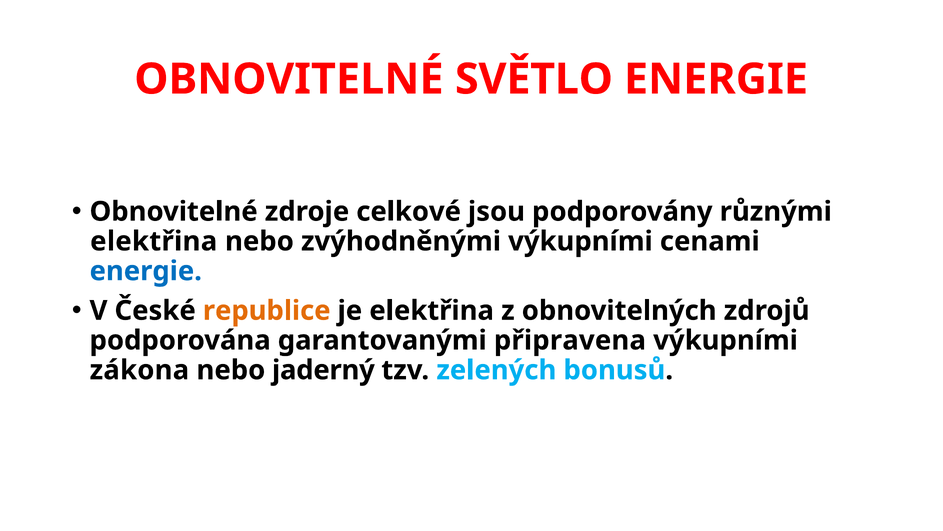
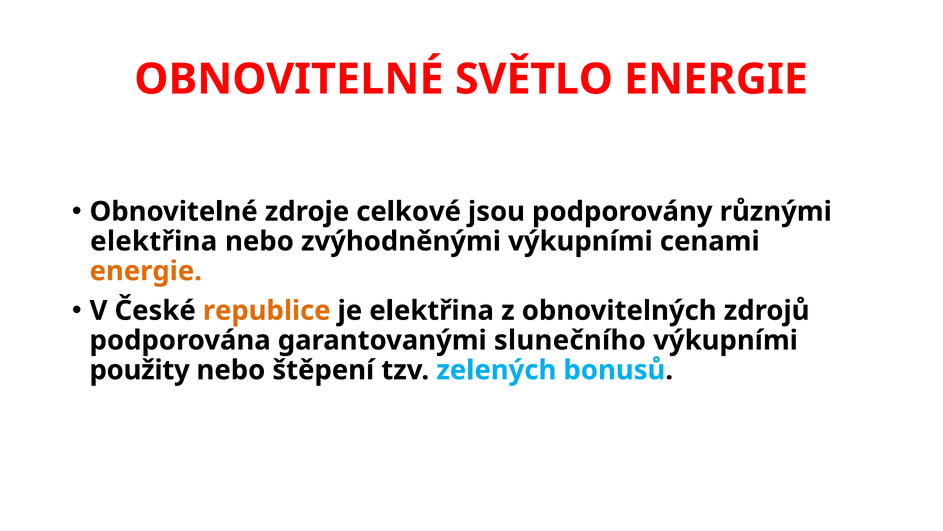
energie at (146, 271) colour: blue -> orange
připravena: připravena -> slunečního
zákona: zákona -> použity
jaderný: jaderný -> štěpení
